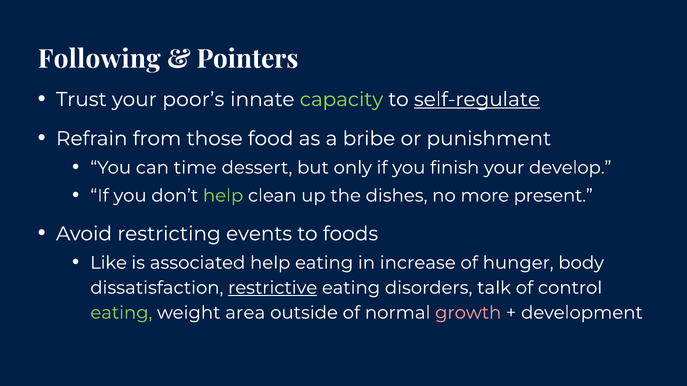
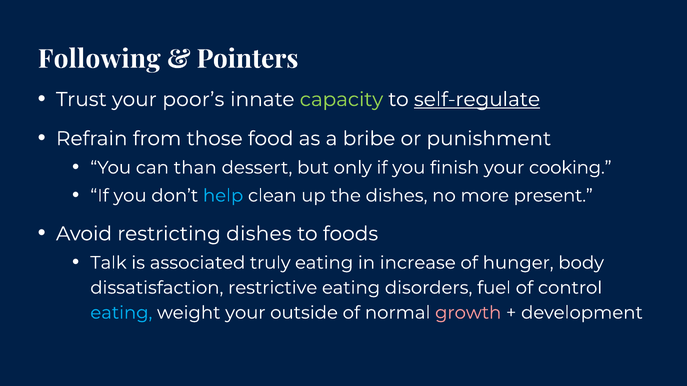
time: time -> than
develop: develop -> cooking
help at (223, 196) colour: light green -> light blue
restricting events: events -> dishes
Like: Like -> Talk
associated help: help -> truly
restrictive underline: present -> none
talk: talk -> fuel
eating at (121, 313) colour: light green -> light blue
weight area: area -> your
